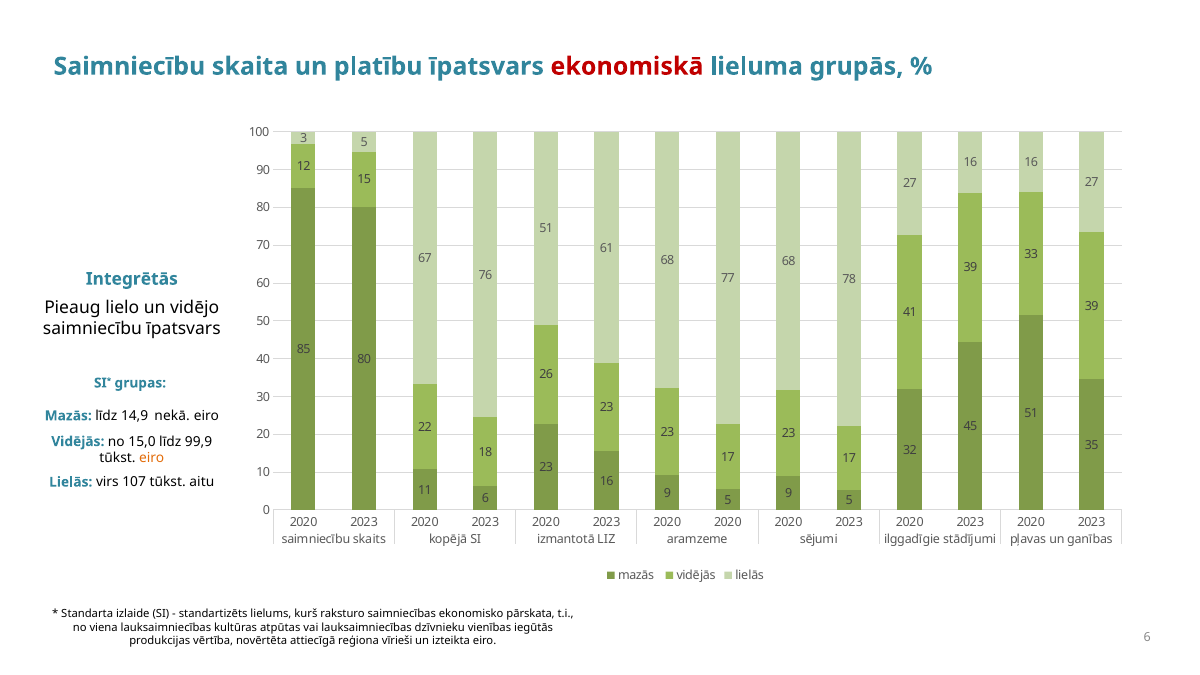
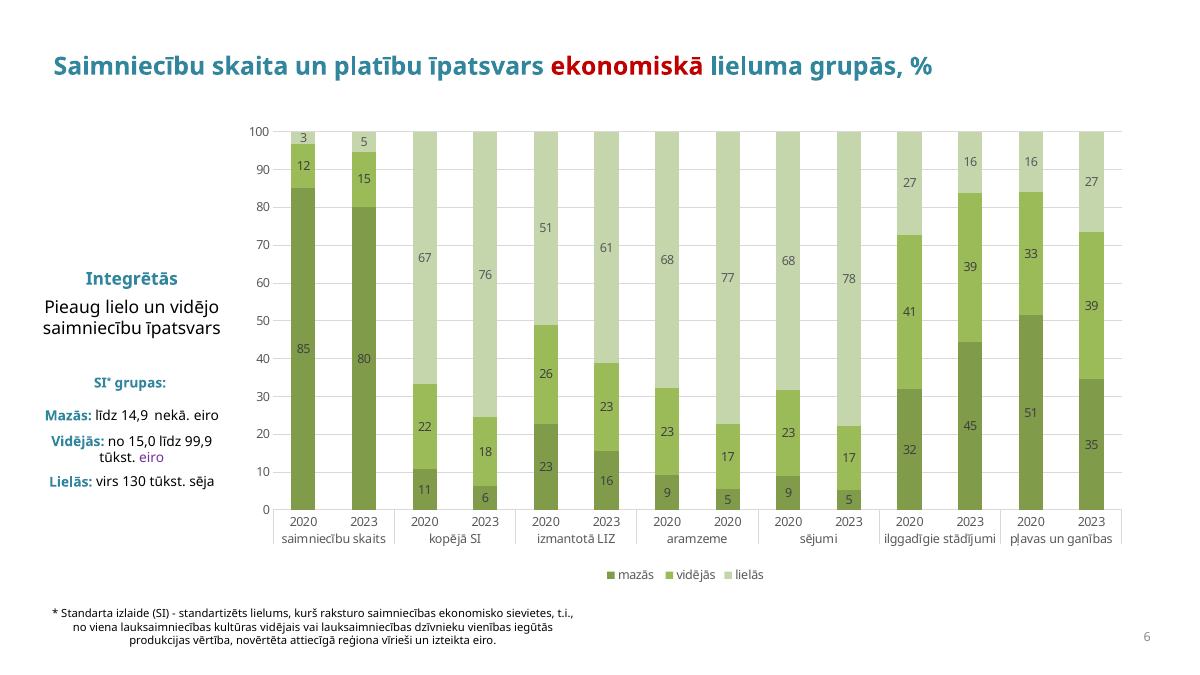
eiro at (152, 458) colour: orange -> purple
107: 107 -> 130
aitu: aitu -> sēja
pārskata: pārskata -> sievietes
atpūtas: atpūtas -> vidējais
